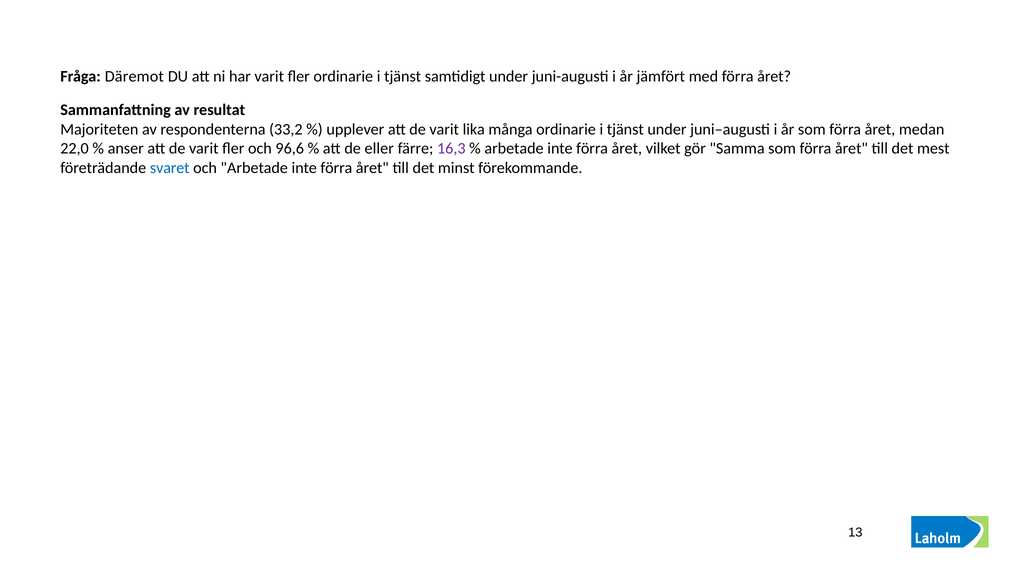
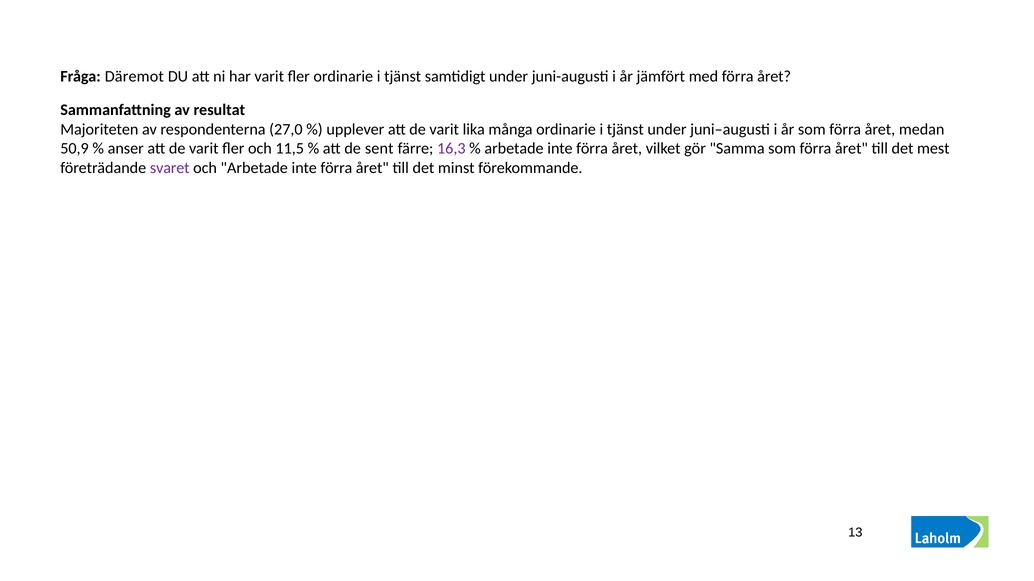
33,2: 33,2 -> 27,0
22,0: 22,0 -> 50,9
96,6: 96,6 -> 11,5
eller: eller -> sent
svaret colour: blue -> purple
